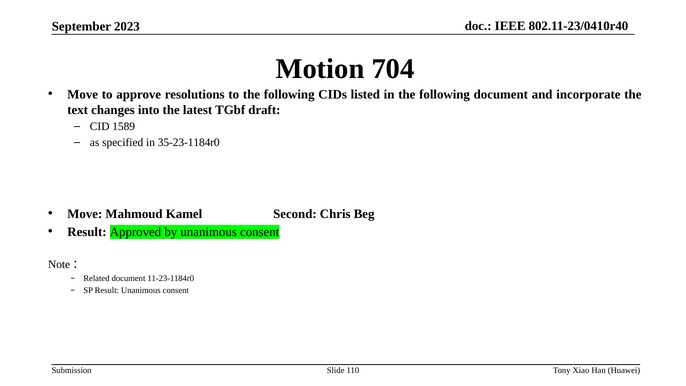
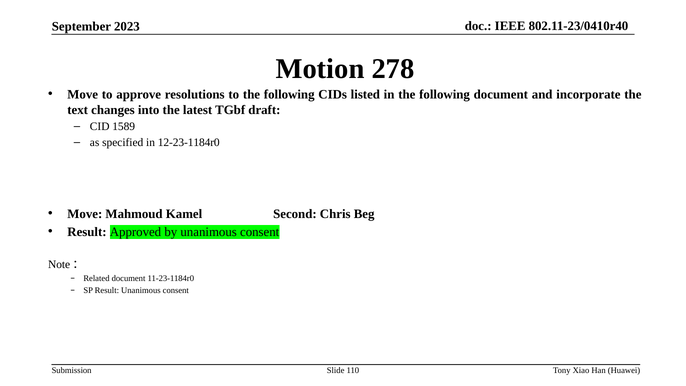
704: 704 -> 278
35-23-1184r0: 35-23-1184r0 -> 12-23-1184r0
